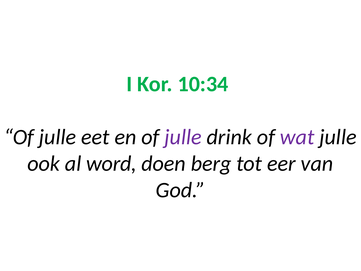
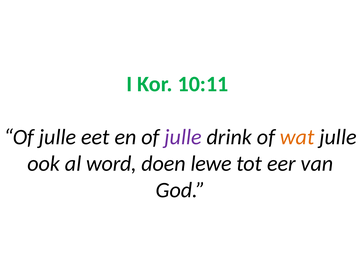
10:34: 10:34 -> 10:11
wat colour: purple -> orange
berg: berg -> lewe
